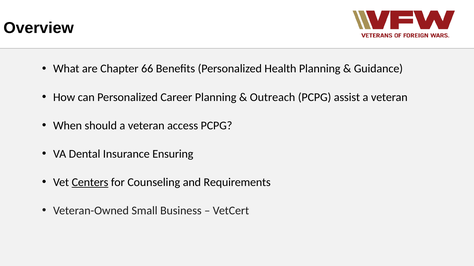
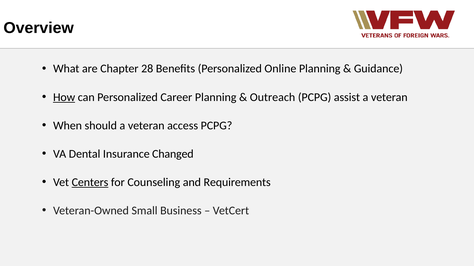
66: 66 -> 28
Health: Health -> Online
How underline: none -> present
Ensuring: Ensuring -> Changed
